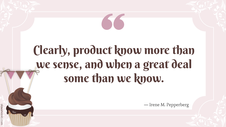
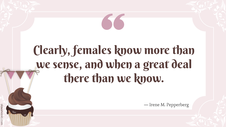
product: product -> females
some: some -> there
